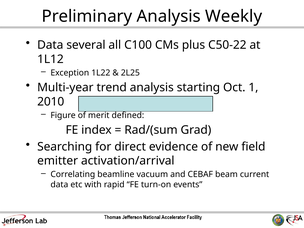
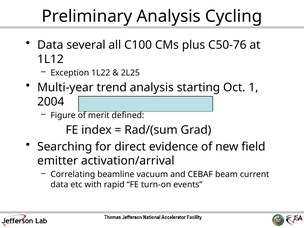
Weekly: Weekly -> Cycling
C50-22: C50-22 -> C50-76
2010: 2010 -> 2004
